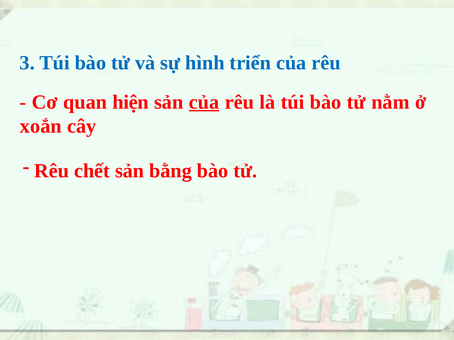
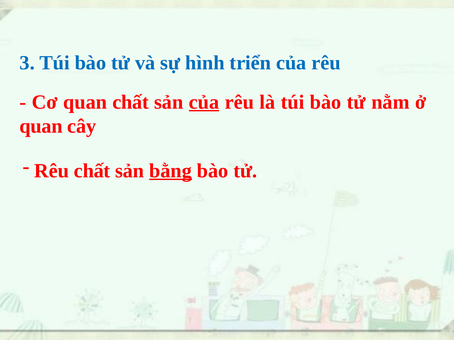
quan hiện: hiện -> chất
xoắn at (41, 126): xoắn -> quan
Rêu chết: chết -> chất
bằng underline: none -> present
